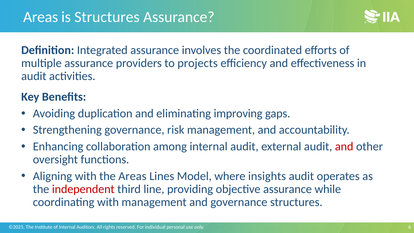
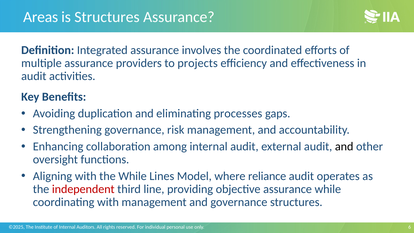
improving: improving -> processes
and at (344, 146) colour: red -> black
the Areas: Areas -> While
insights: insights -> reliance
